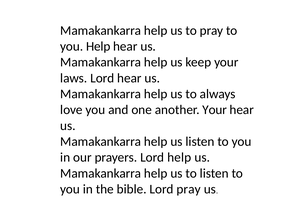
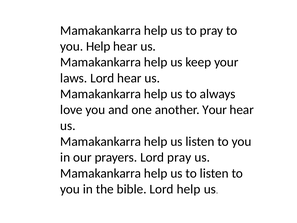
Lord help: help -> pray
Lord pray: pray -> help
